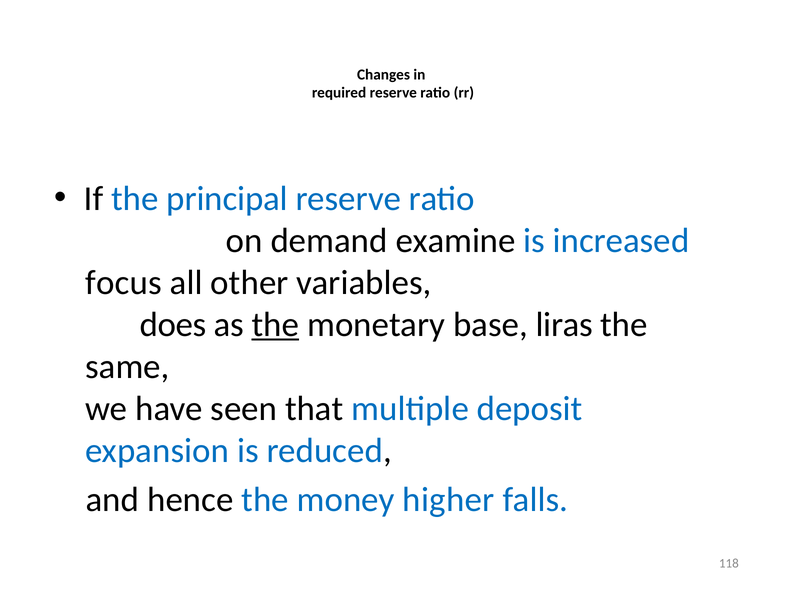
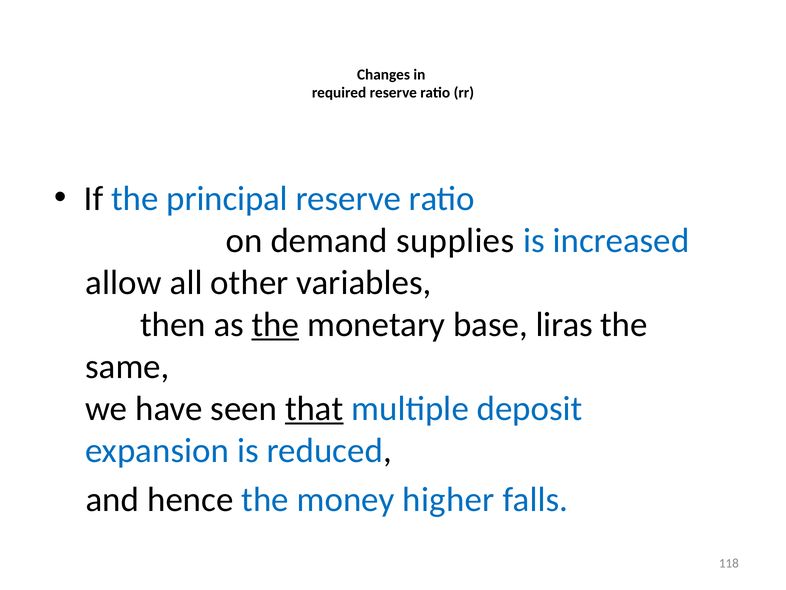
examine: examine -> supplies
focus: focus -> allow
does: does -> then
that underline: none -> present
